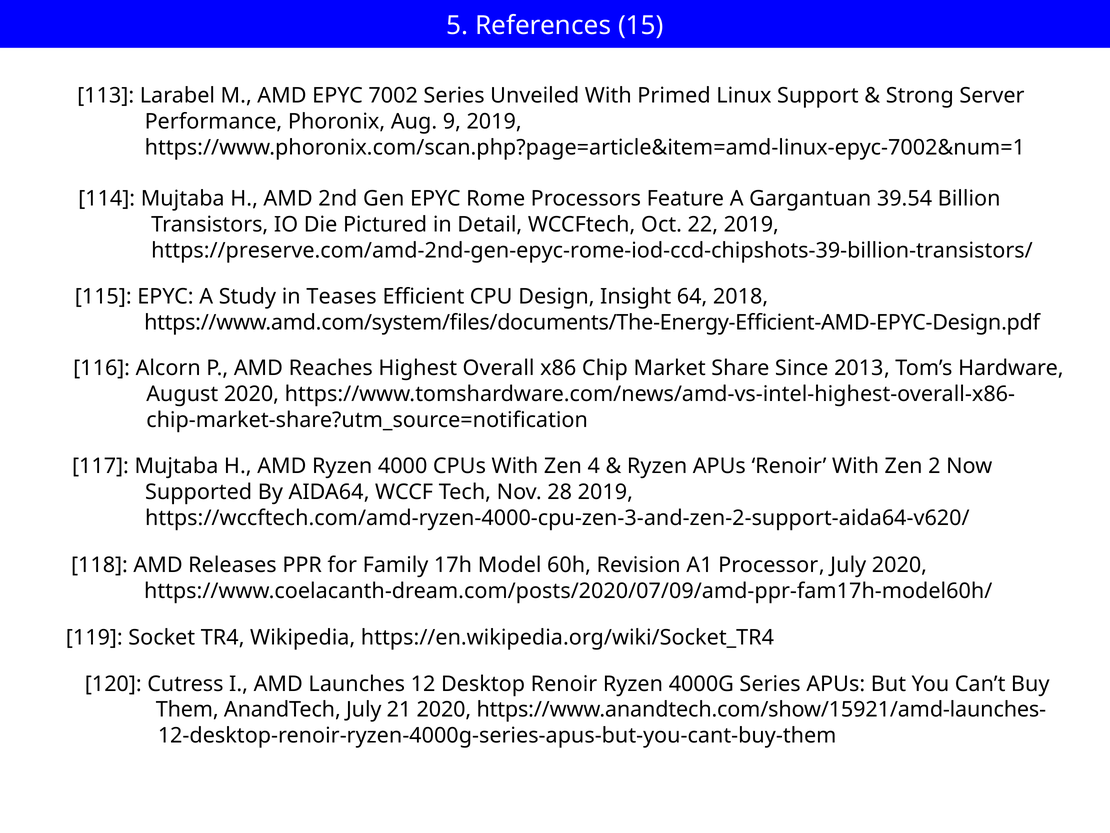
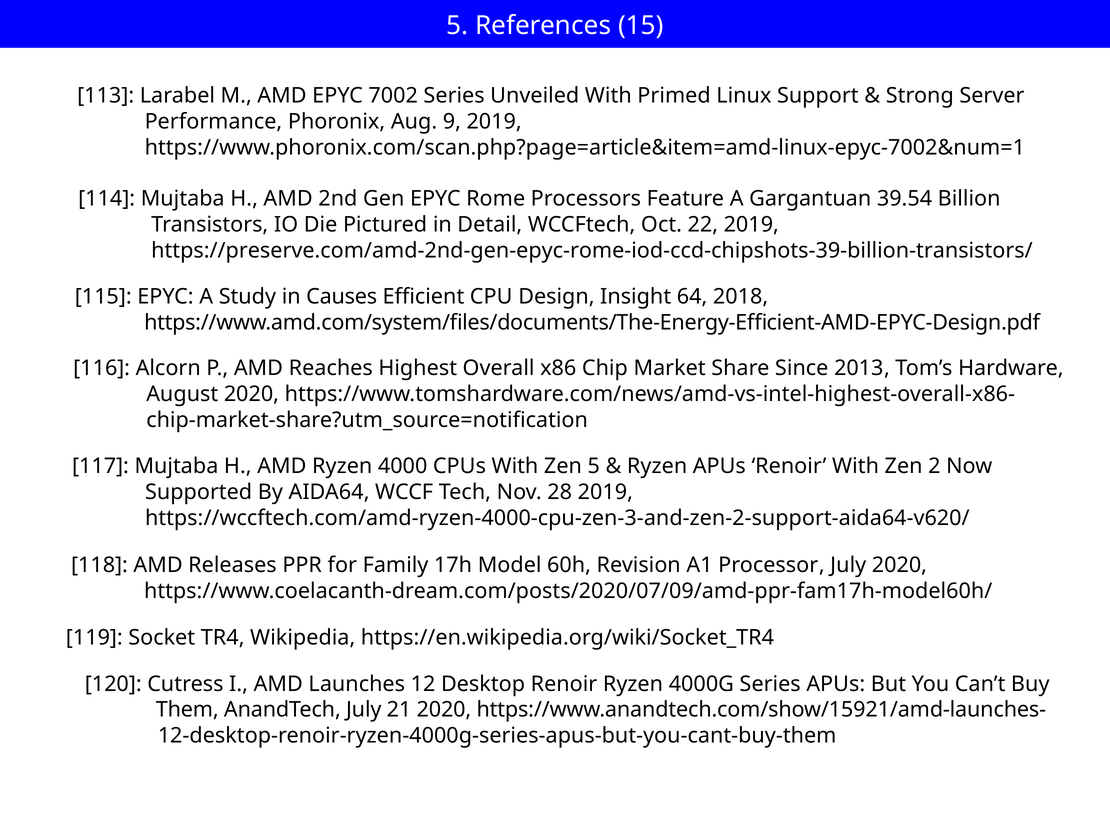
Teases: Teases -> Causes
Zen 4: 4 -> 5
